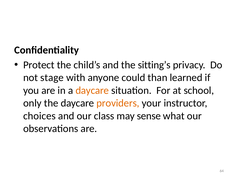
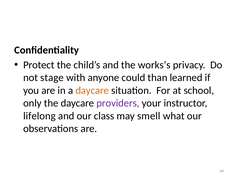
sitting’s: sitting’s -> works’s
providers colour: orange -> purple
choices: choices -> lifelong
sense: sense -> smell
